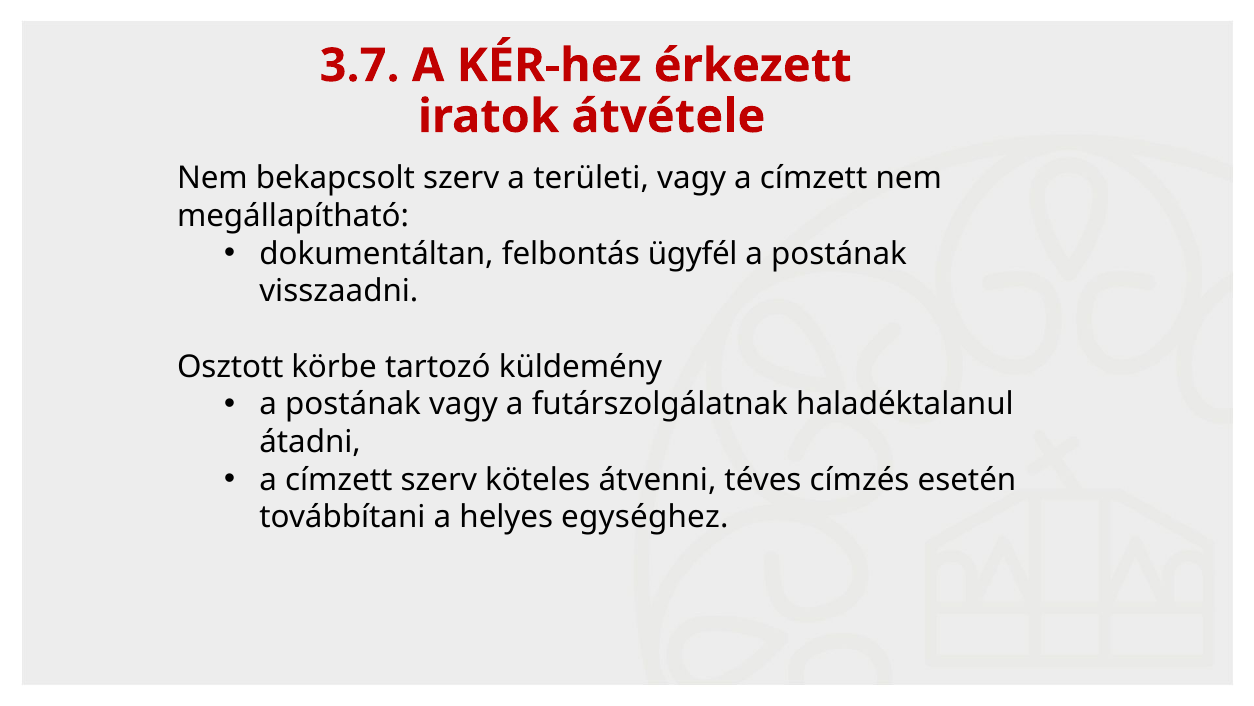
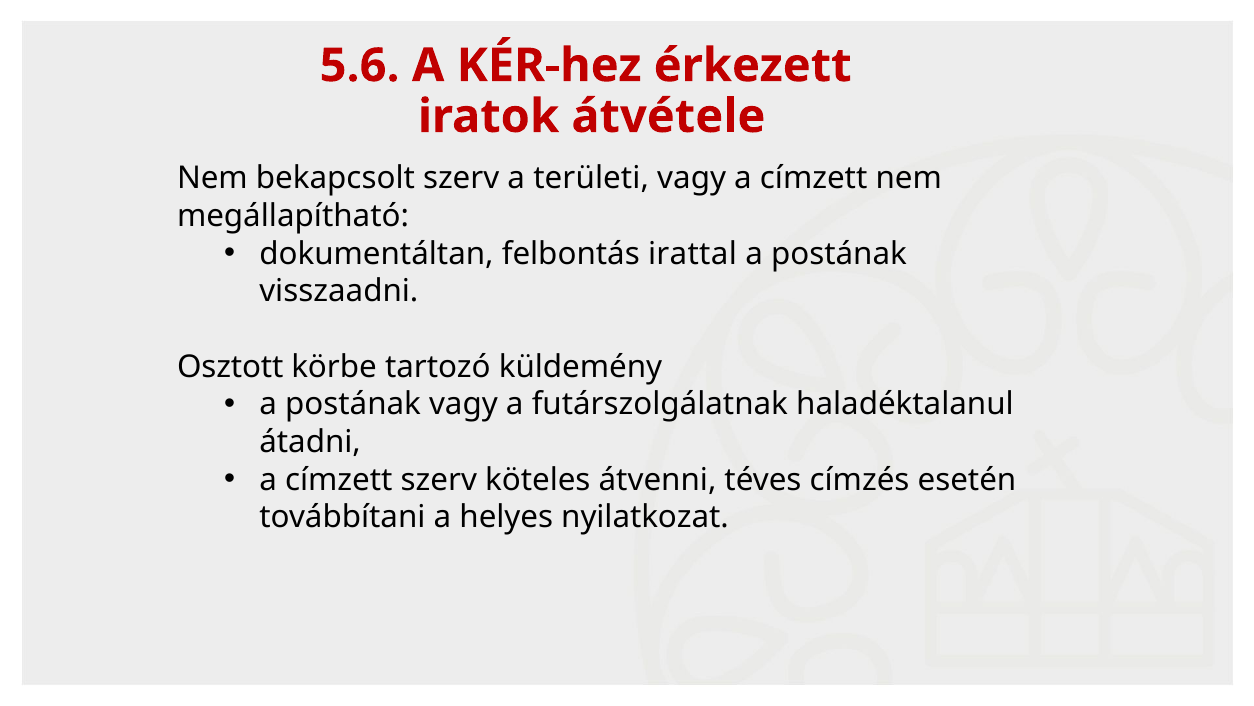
3.7: 3.7 -> 5.6
ügyfél: ügyfél -> irattal
egységhez: egységhez -> nyilatkozat
